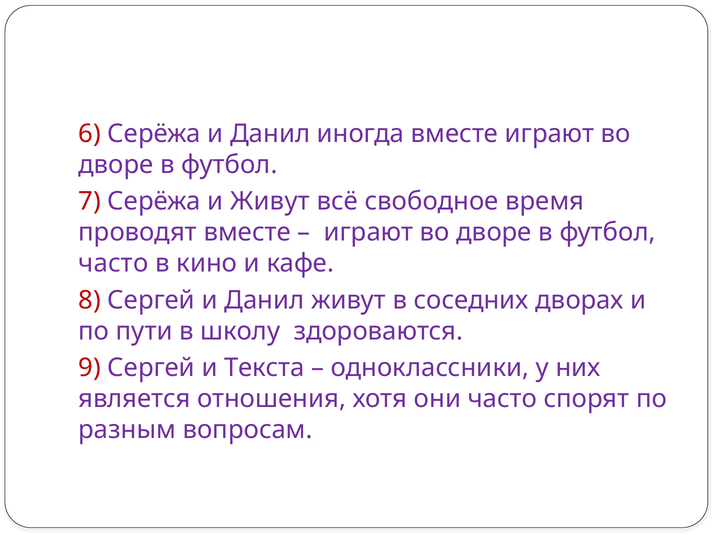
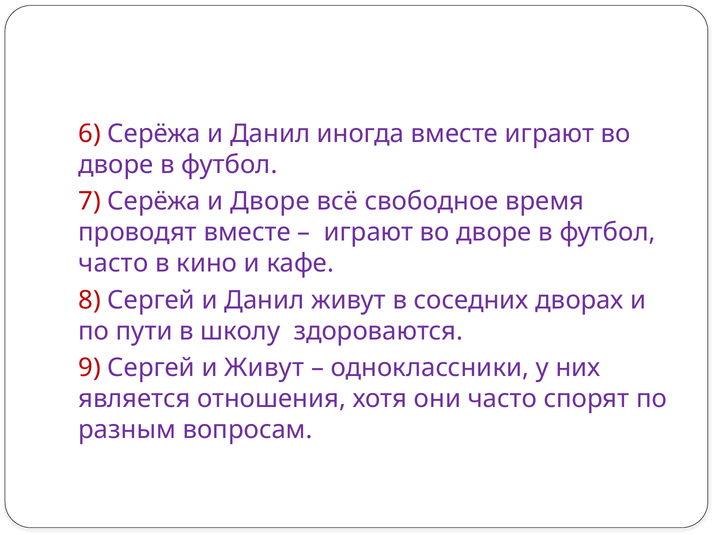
и Живут: Живут -> Дворе
и Текста: Текста -> Живут
